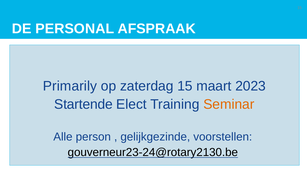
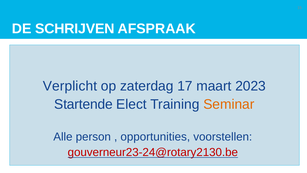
PERSONAL: PERSONAL -> SCHRIJVEN
Primarily: Primarily -> Verplicht
zaterdag 15: 15 -> 17
gelijkgezinde: gelijkgezinde -> opportunities
gouverneur23-24@rotary2130.be colour: black -> red
